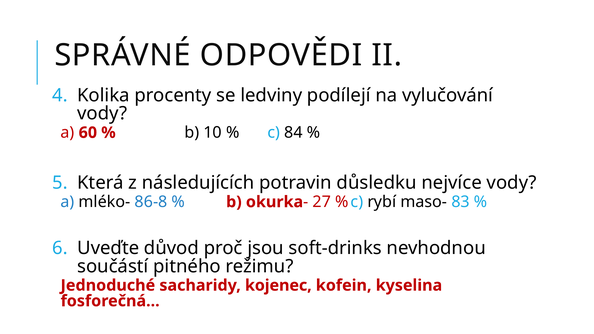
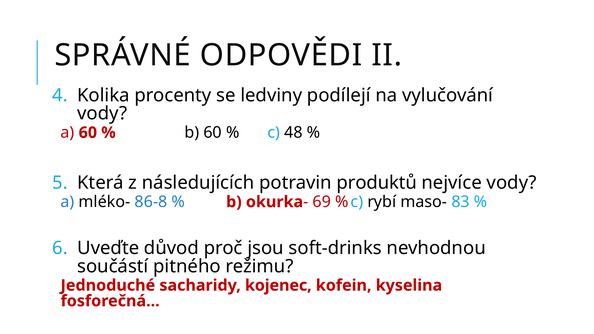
b 10: 10 -> 60
84: 84 -> 48
důsledku: důsledku -> produktů
27: 27 -> 69
